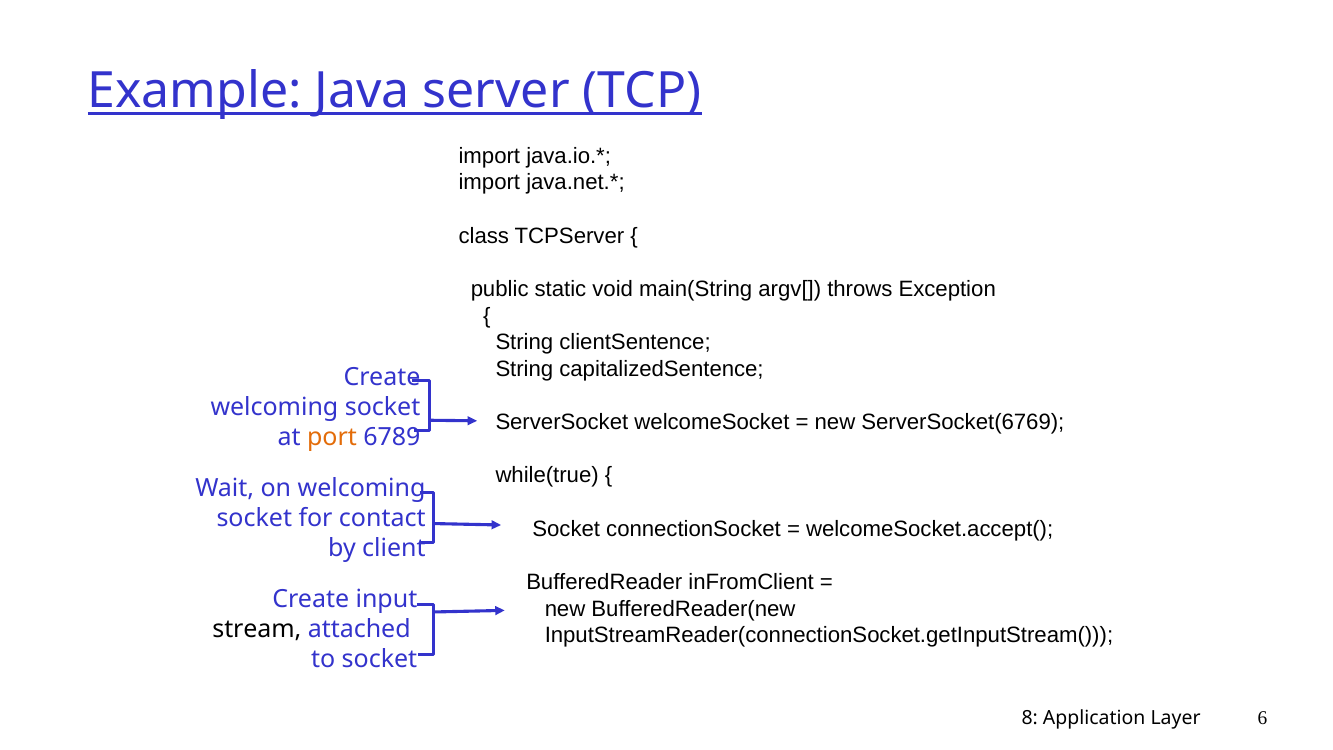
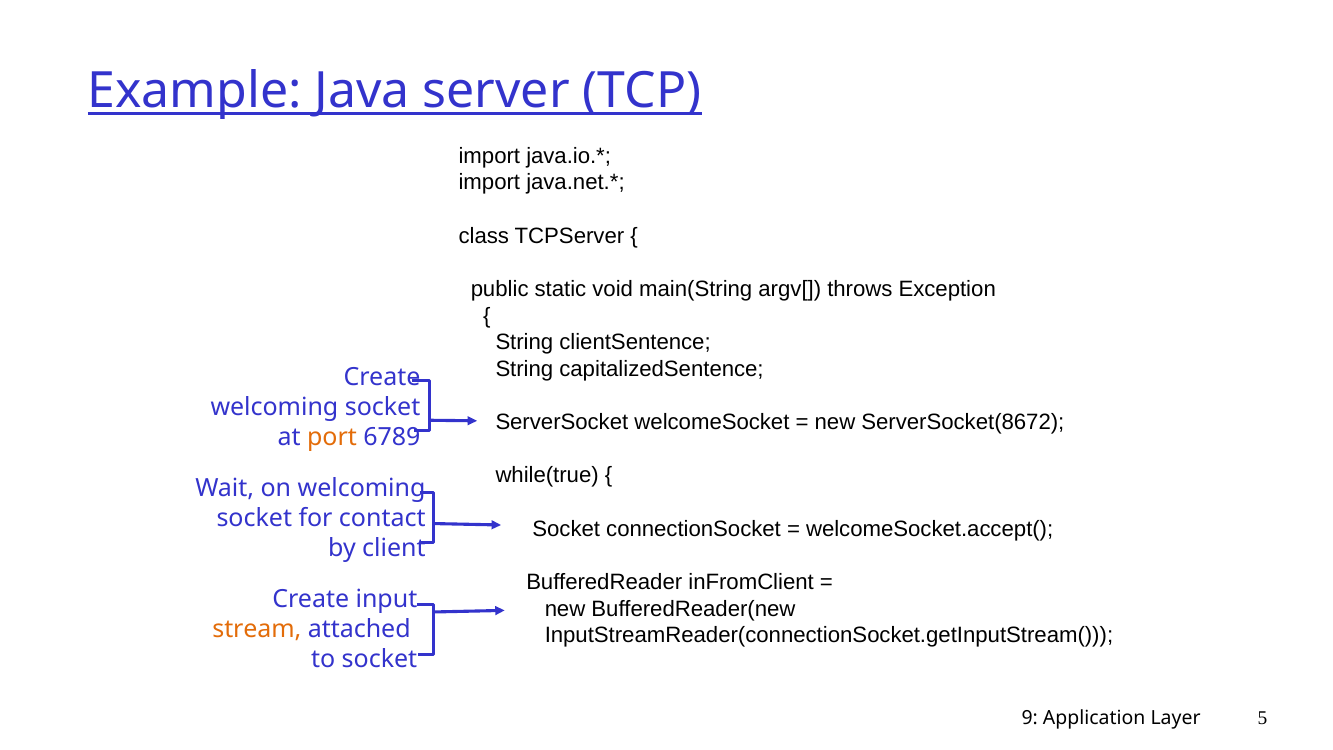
ServerSocket(6769: ServerSocket(6769 -> ServerSocket(8672
stream colour: black -> orange
8: 8 -> 9
6: 6 -> 5
